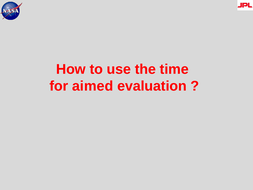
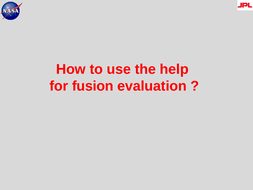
time: time -> help
aimed: aimed -> fusion
